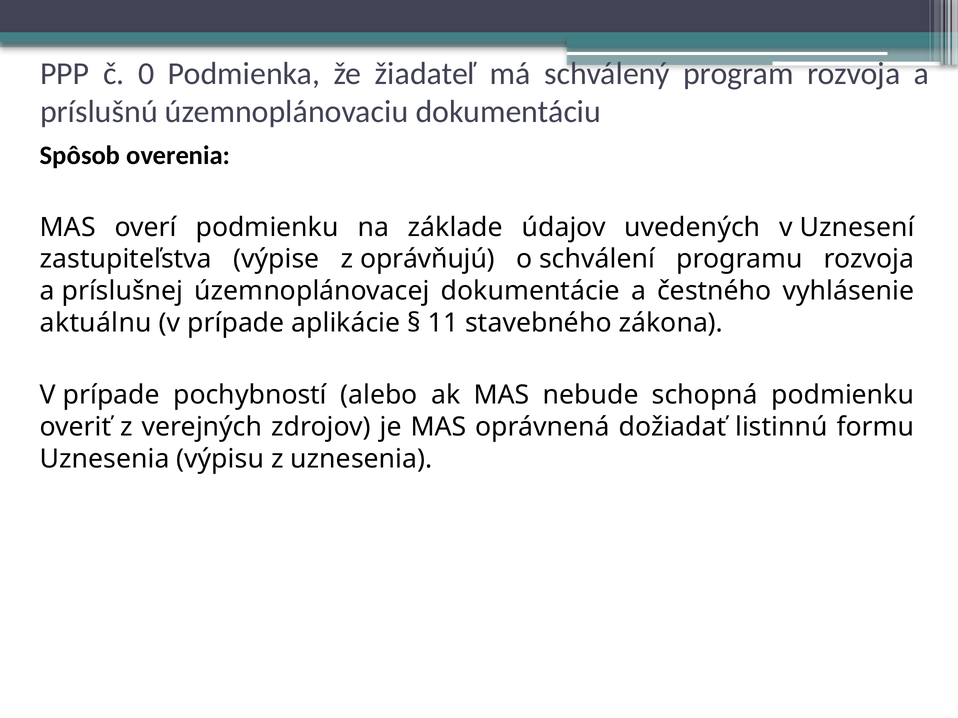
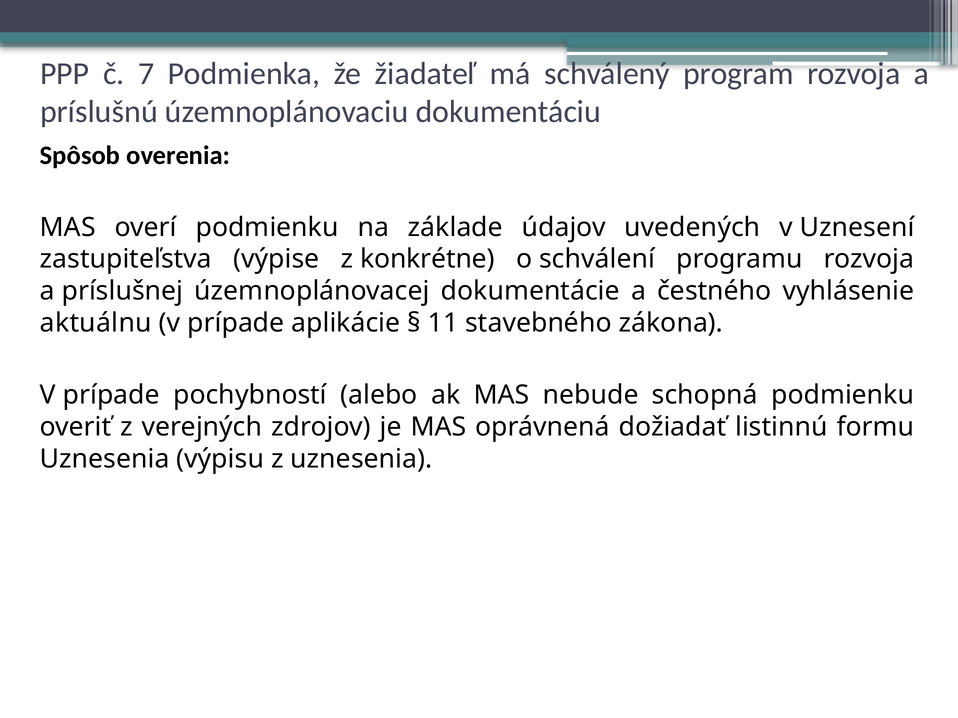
0: 0 -> 7
oprávňujú: oprávňujú -> konkrétne
